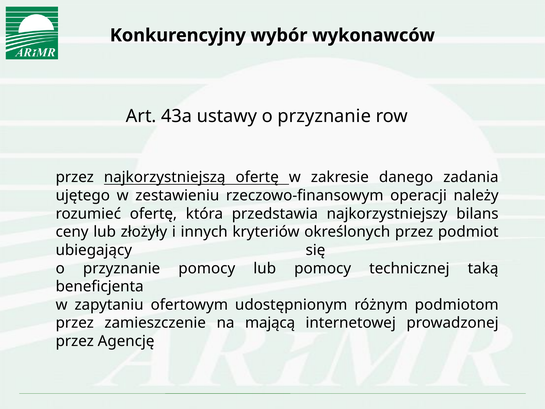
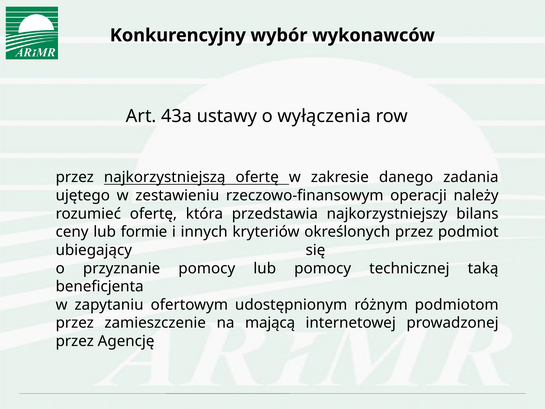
ustawy o przyznanie: przyznanie -> wyłączenia
złożyły: złożyły -> formie
